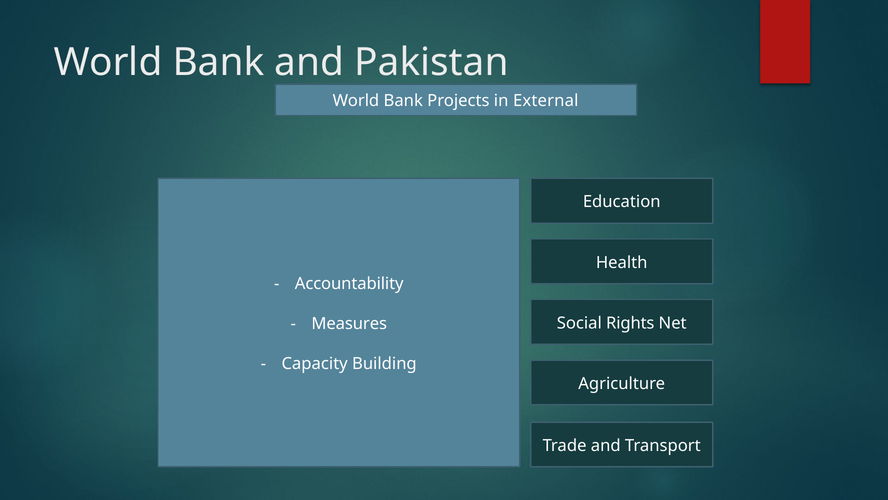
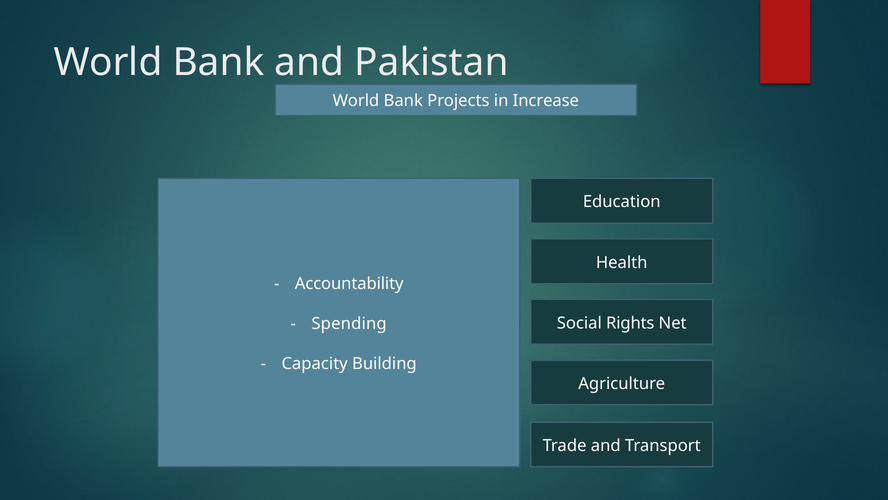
External: External -> Increase
Measures: Measures -> Spending
